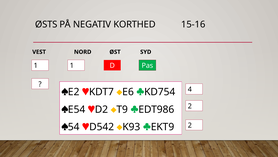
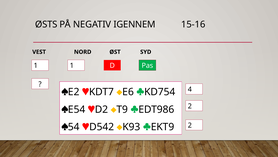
KORTHED: KORTHED -> IGENNEM
